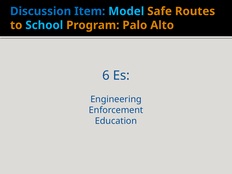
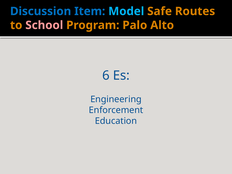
School colour: light blue -> pink
